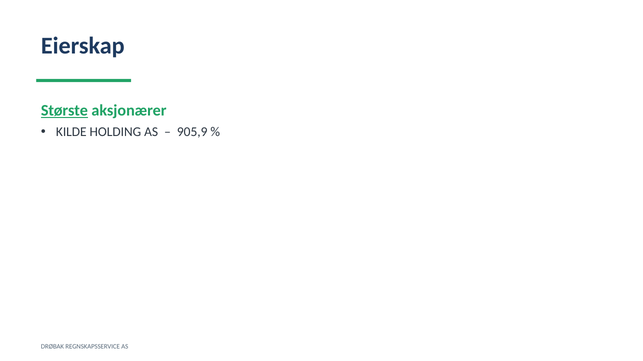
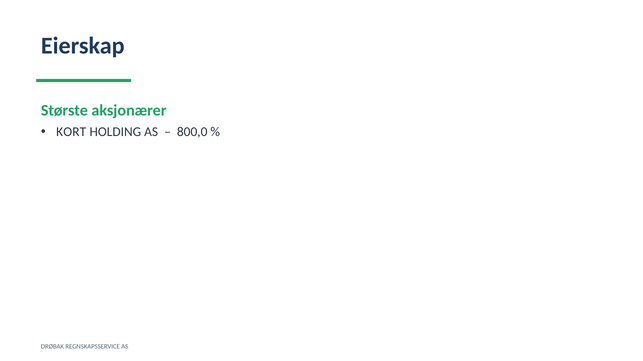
Største underline: present -> none
KILDE: KILDE -> KORT
905,9: 905,9 -> 800,0
